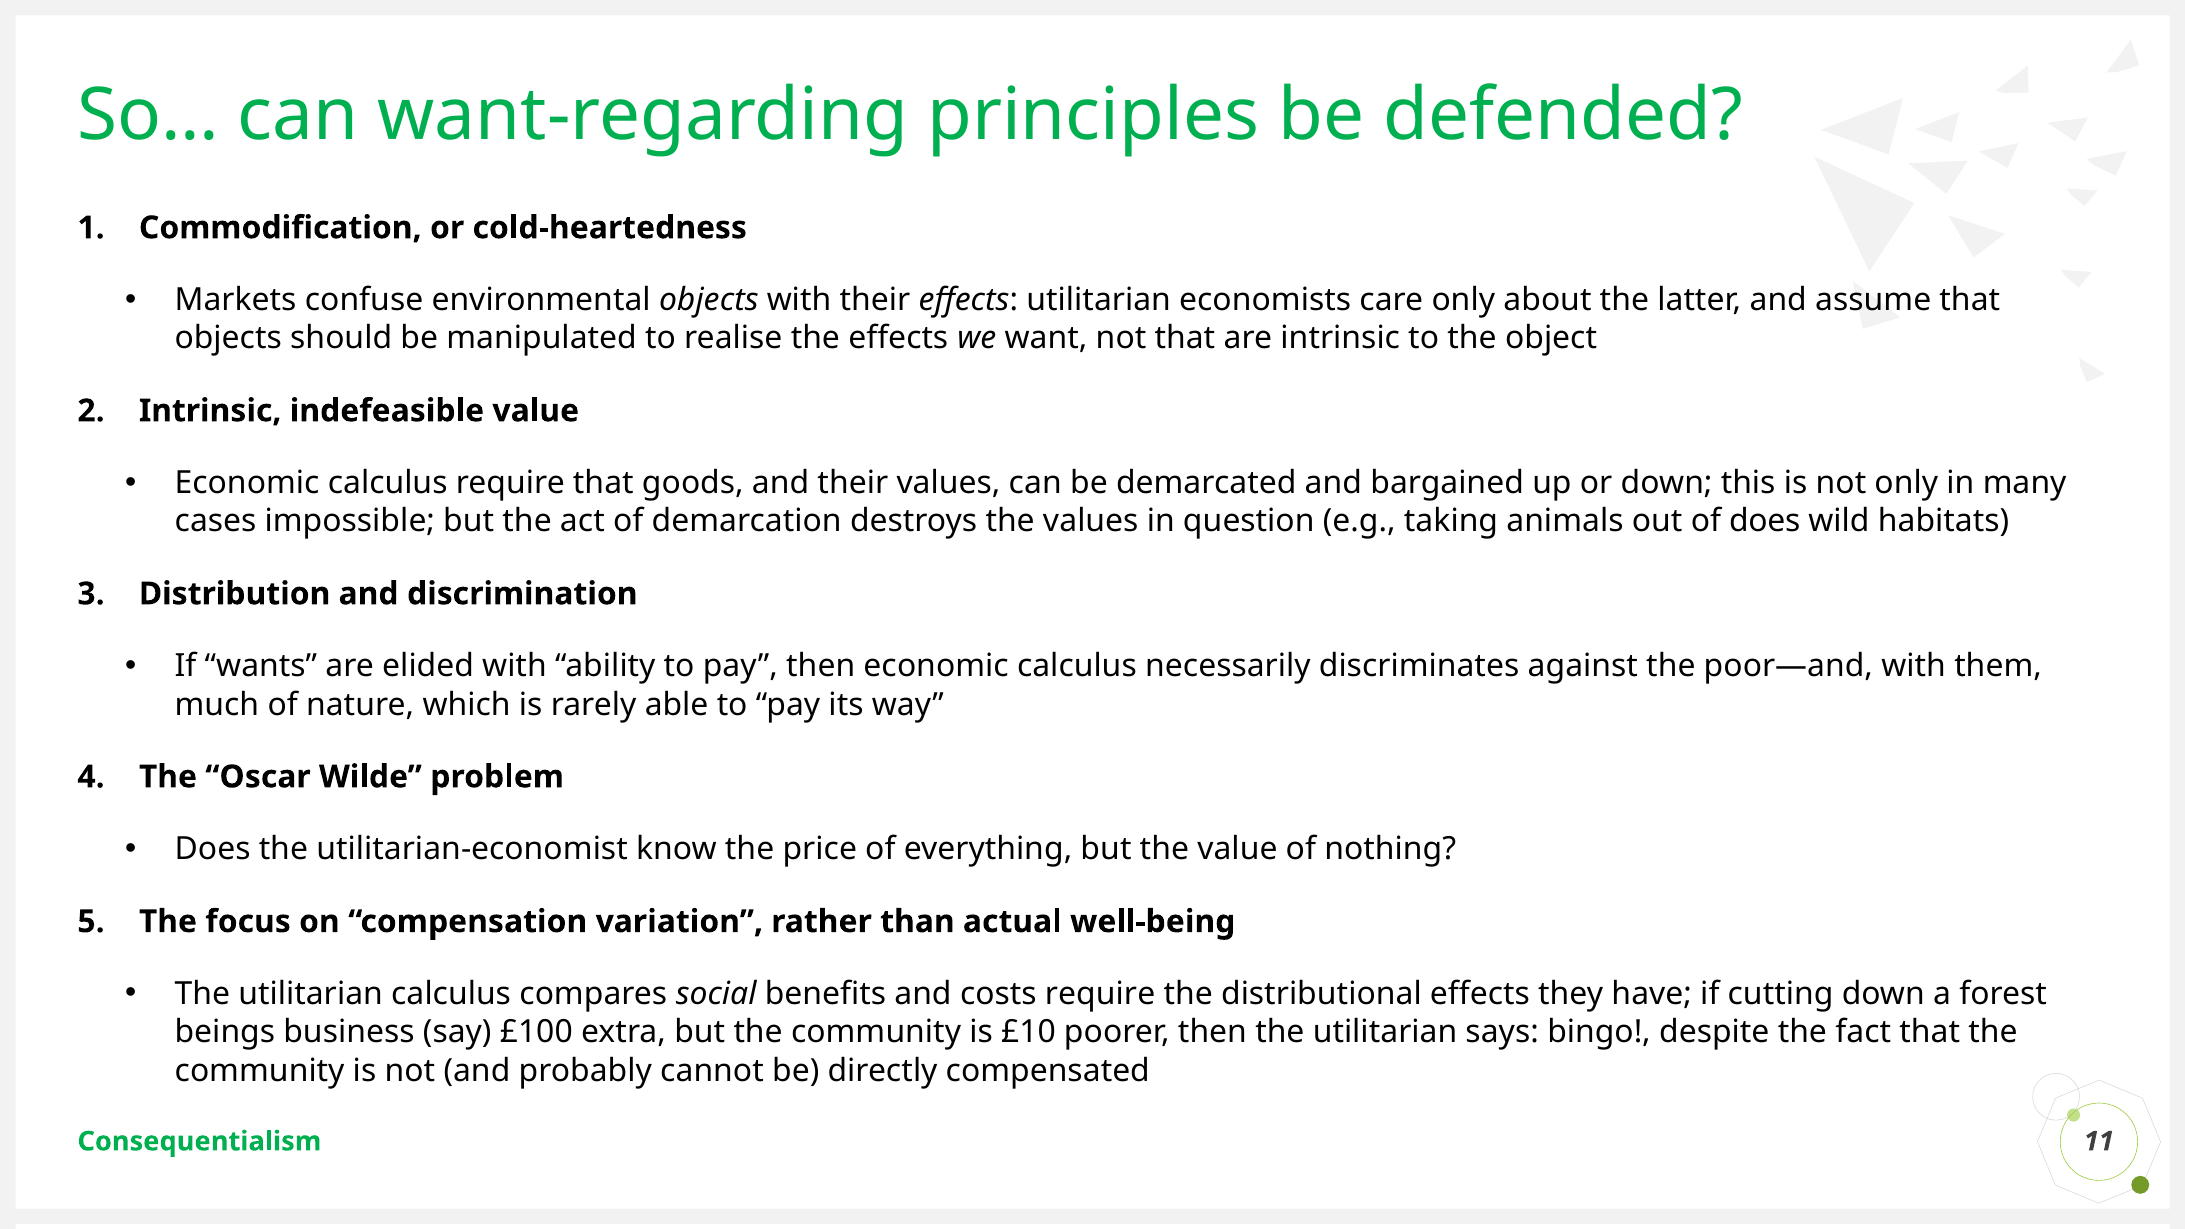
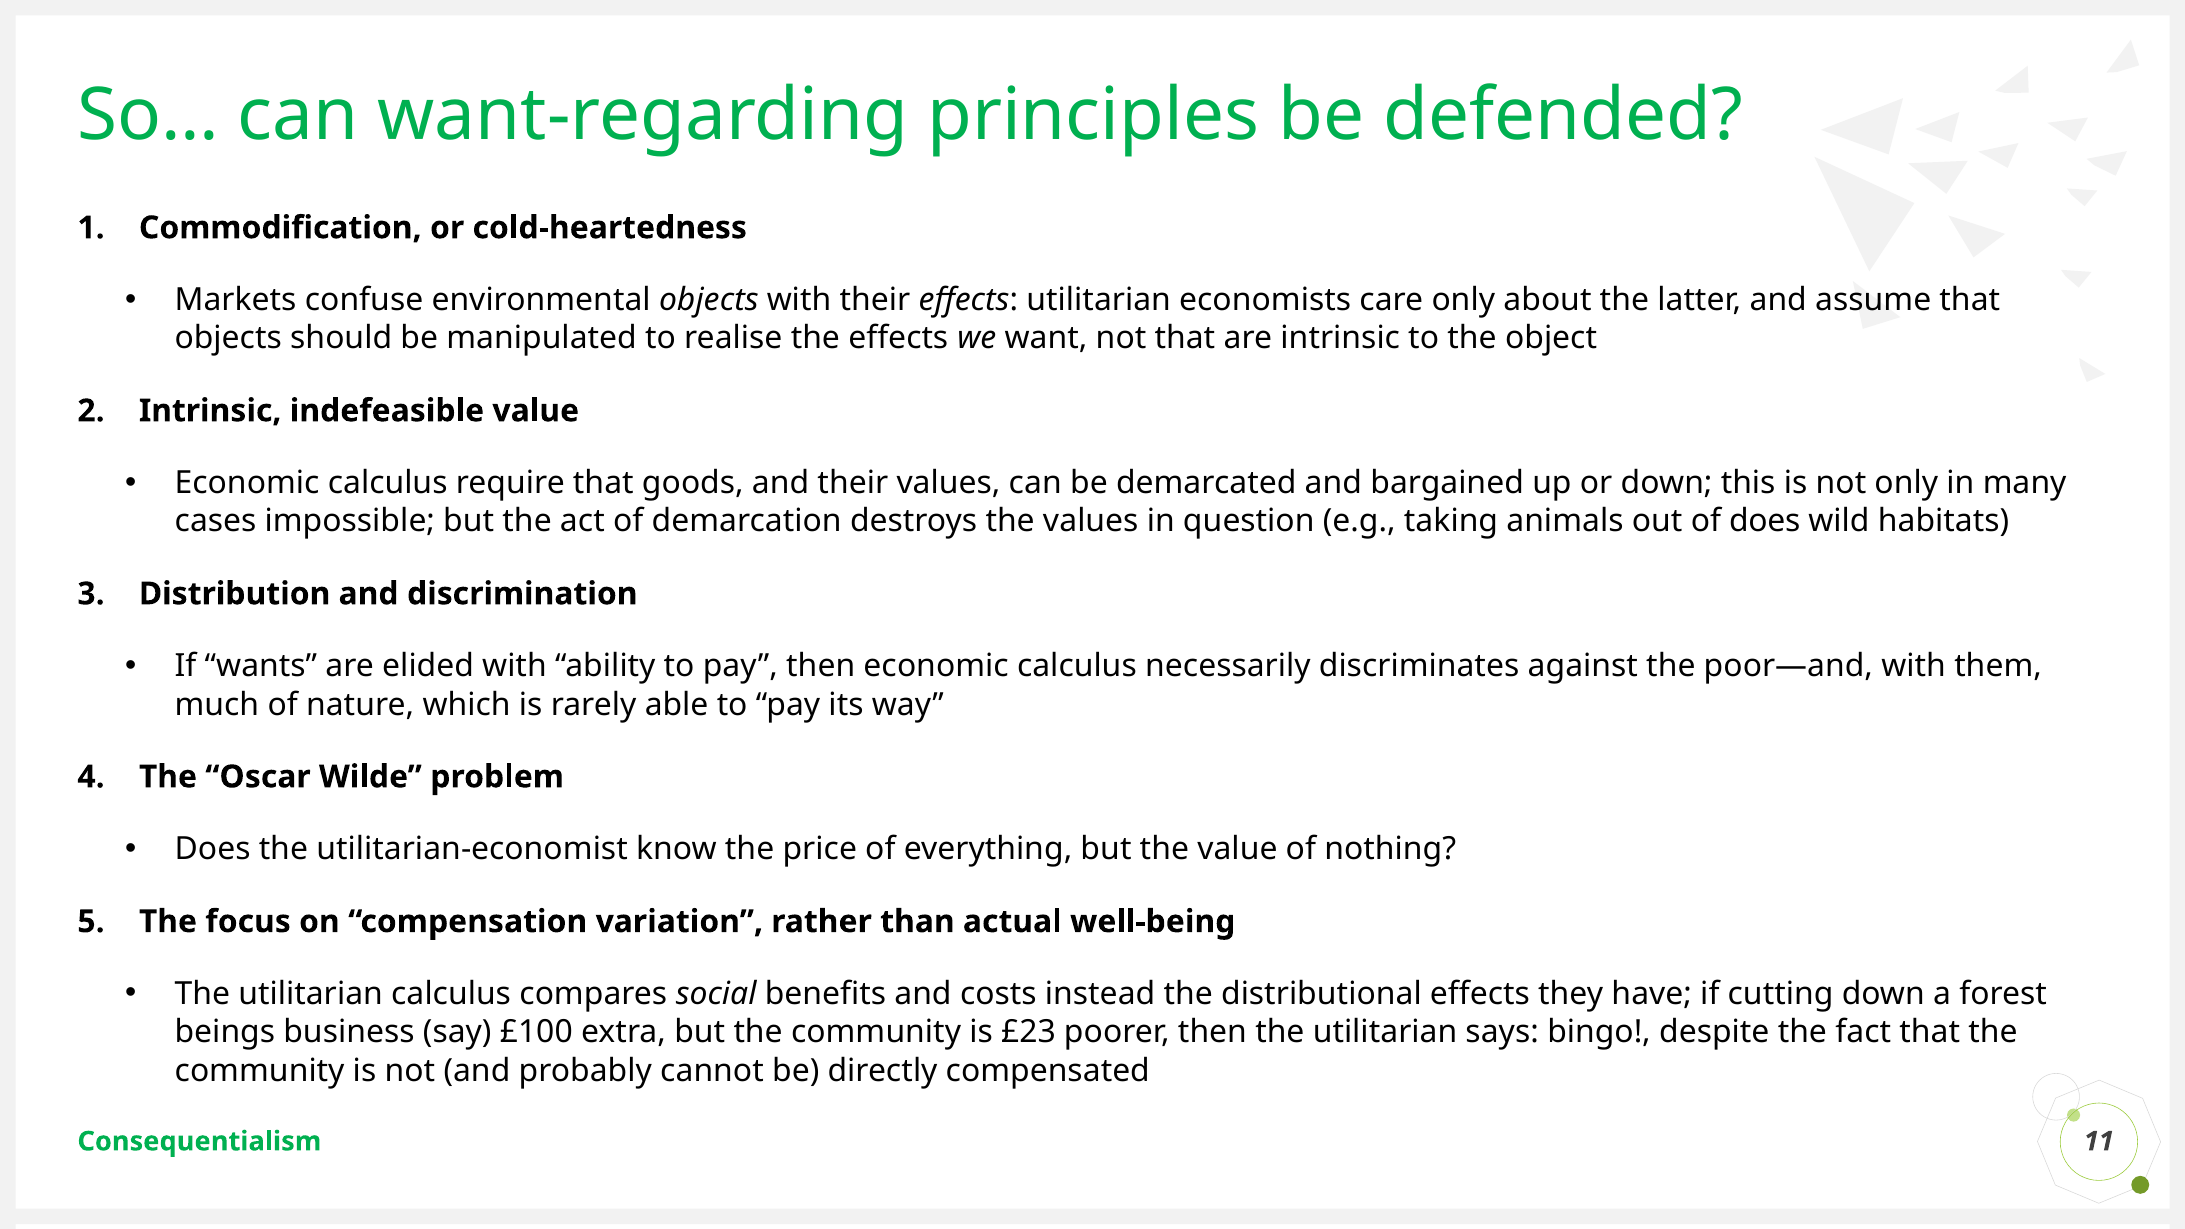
costs require: require -> instead
£10: £10 -> £23
